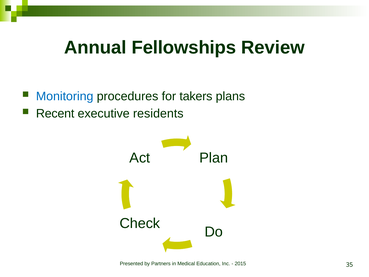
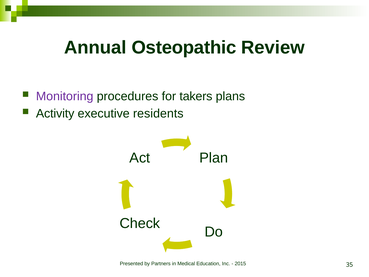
Fellowships: Fellowships -> Osteopathic
Monitoring colour: blue -> purple
Recent: Recent -> Activity
